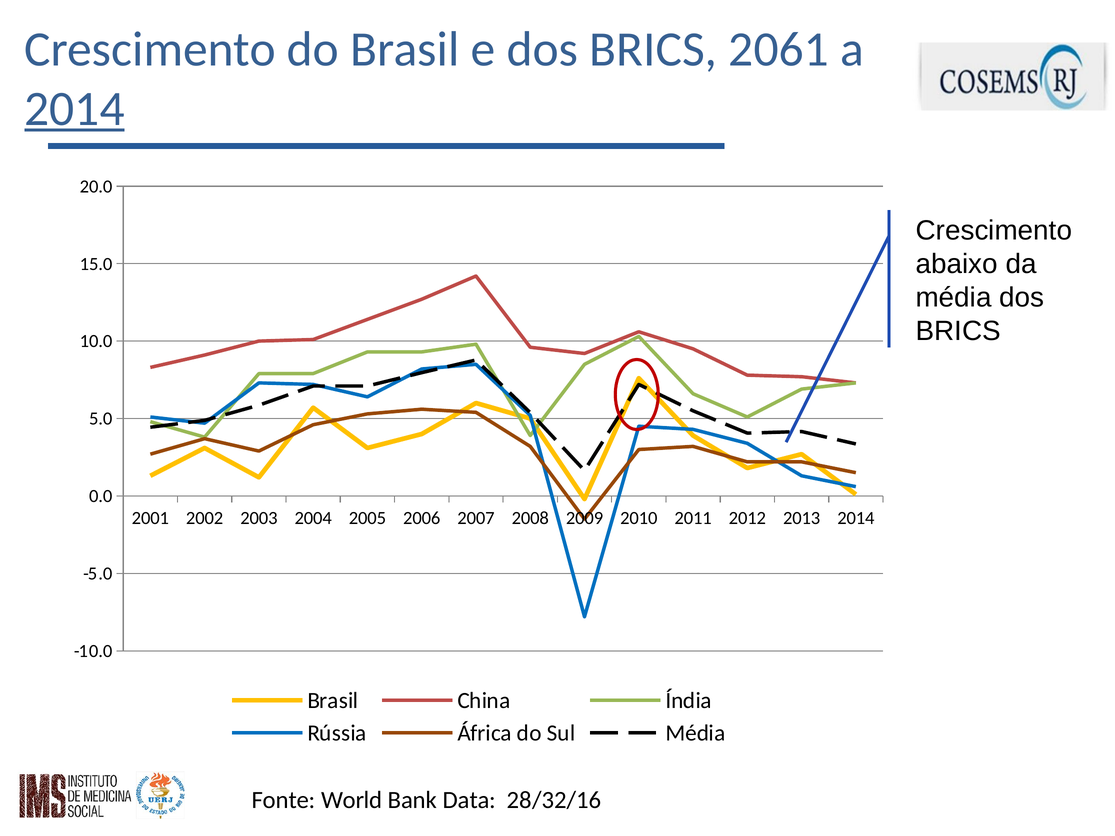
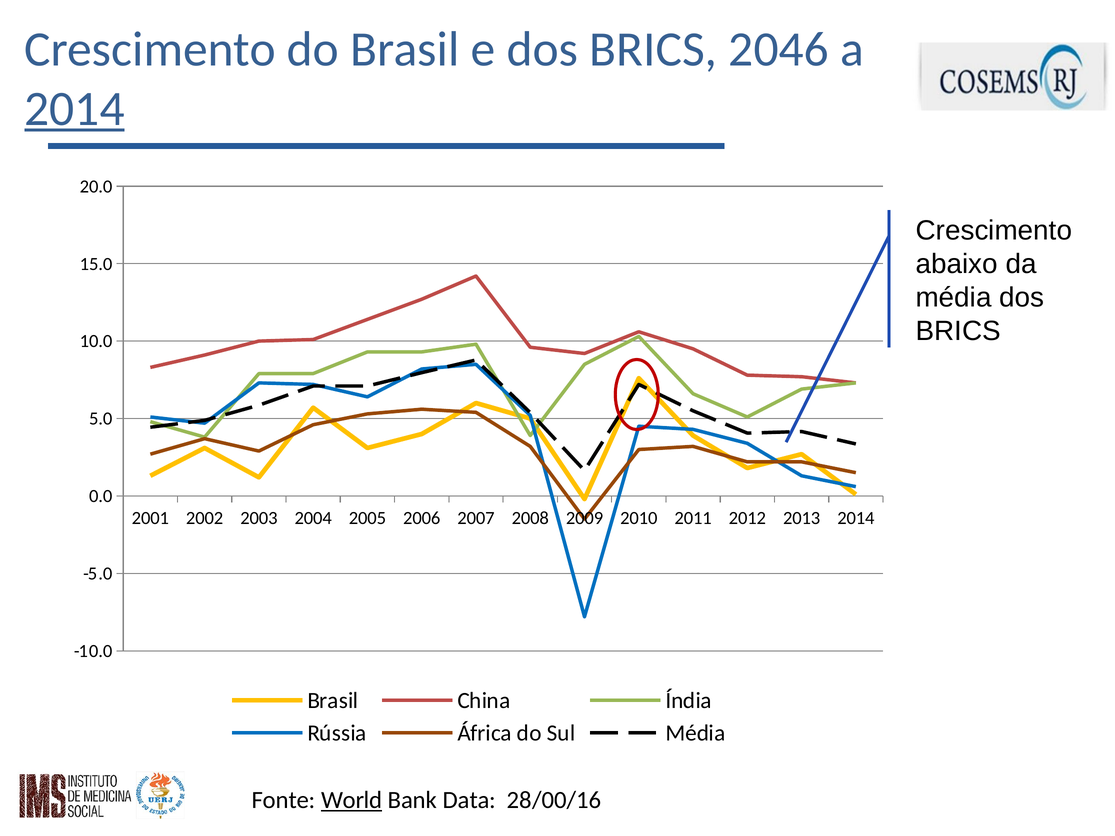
2061: 2061 -> 2046
World underline: none -> present
28/32/16: 28/32/16 -> 28/00/16
